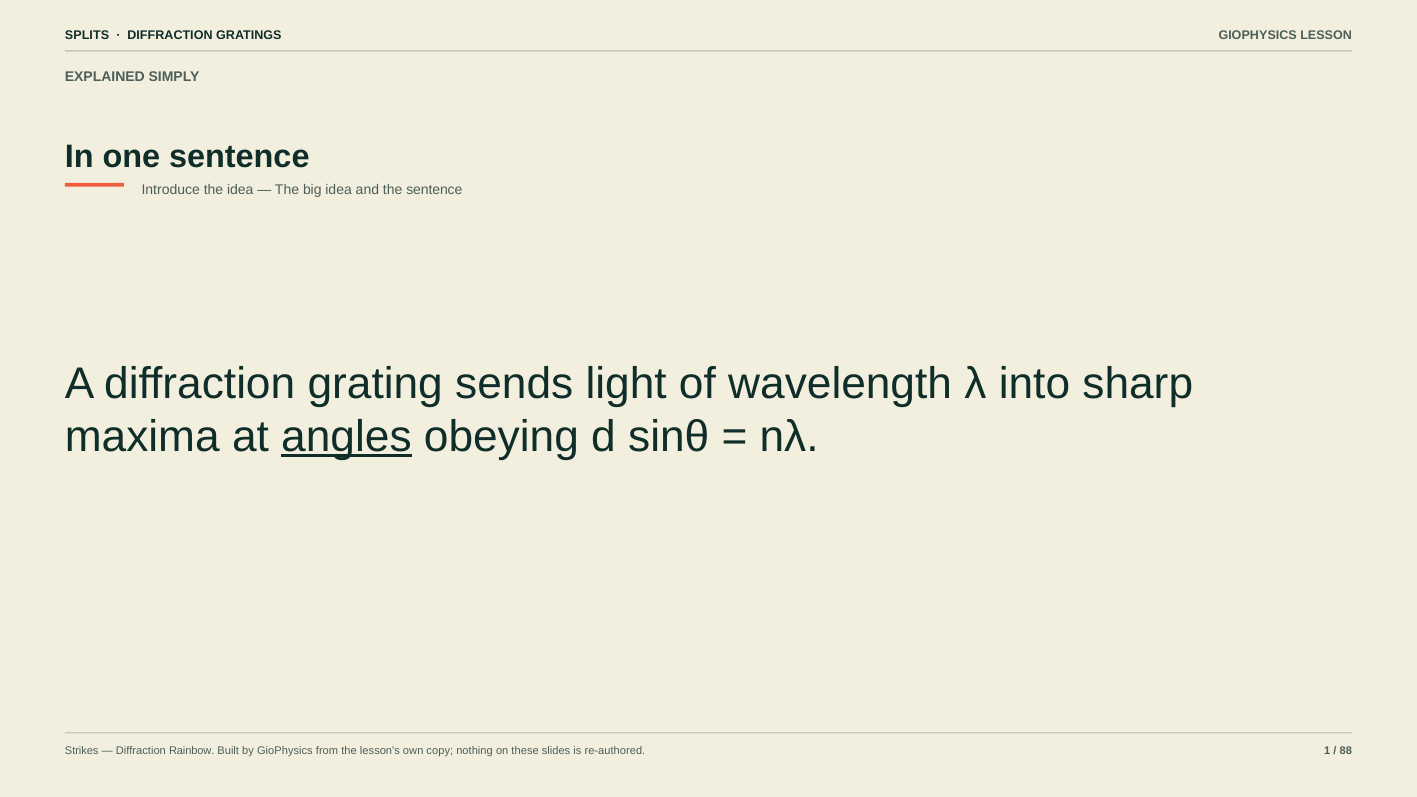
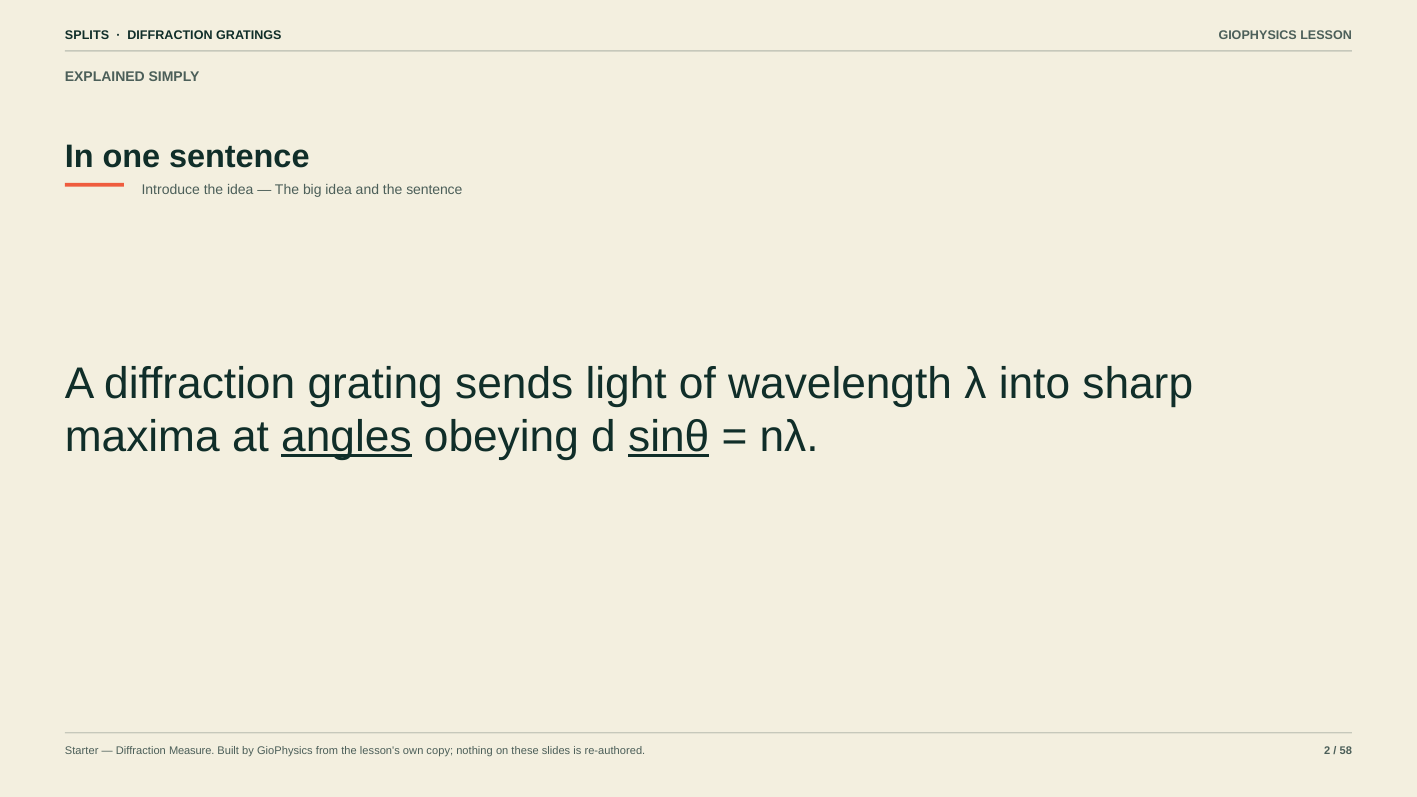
sinθ underline: none -> present
Strikes: Strikes -> Starter
Rainbow: Rainbow -> Measure
1: 1 -> 2
88: 88 -> 58
